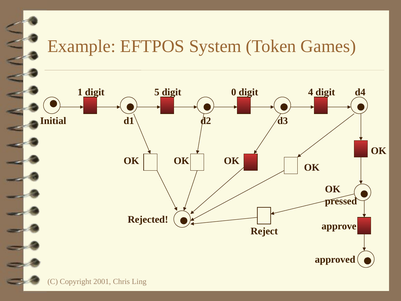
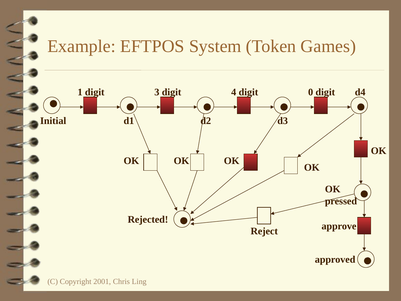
5: 5 -> 3
0: 0 -> 4
4: 4 -> 0
